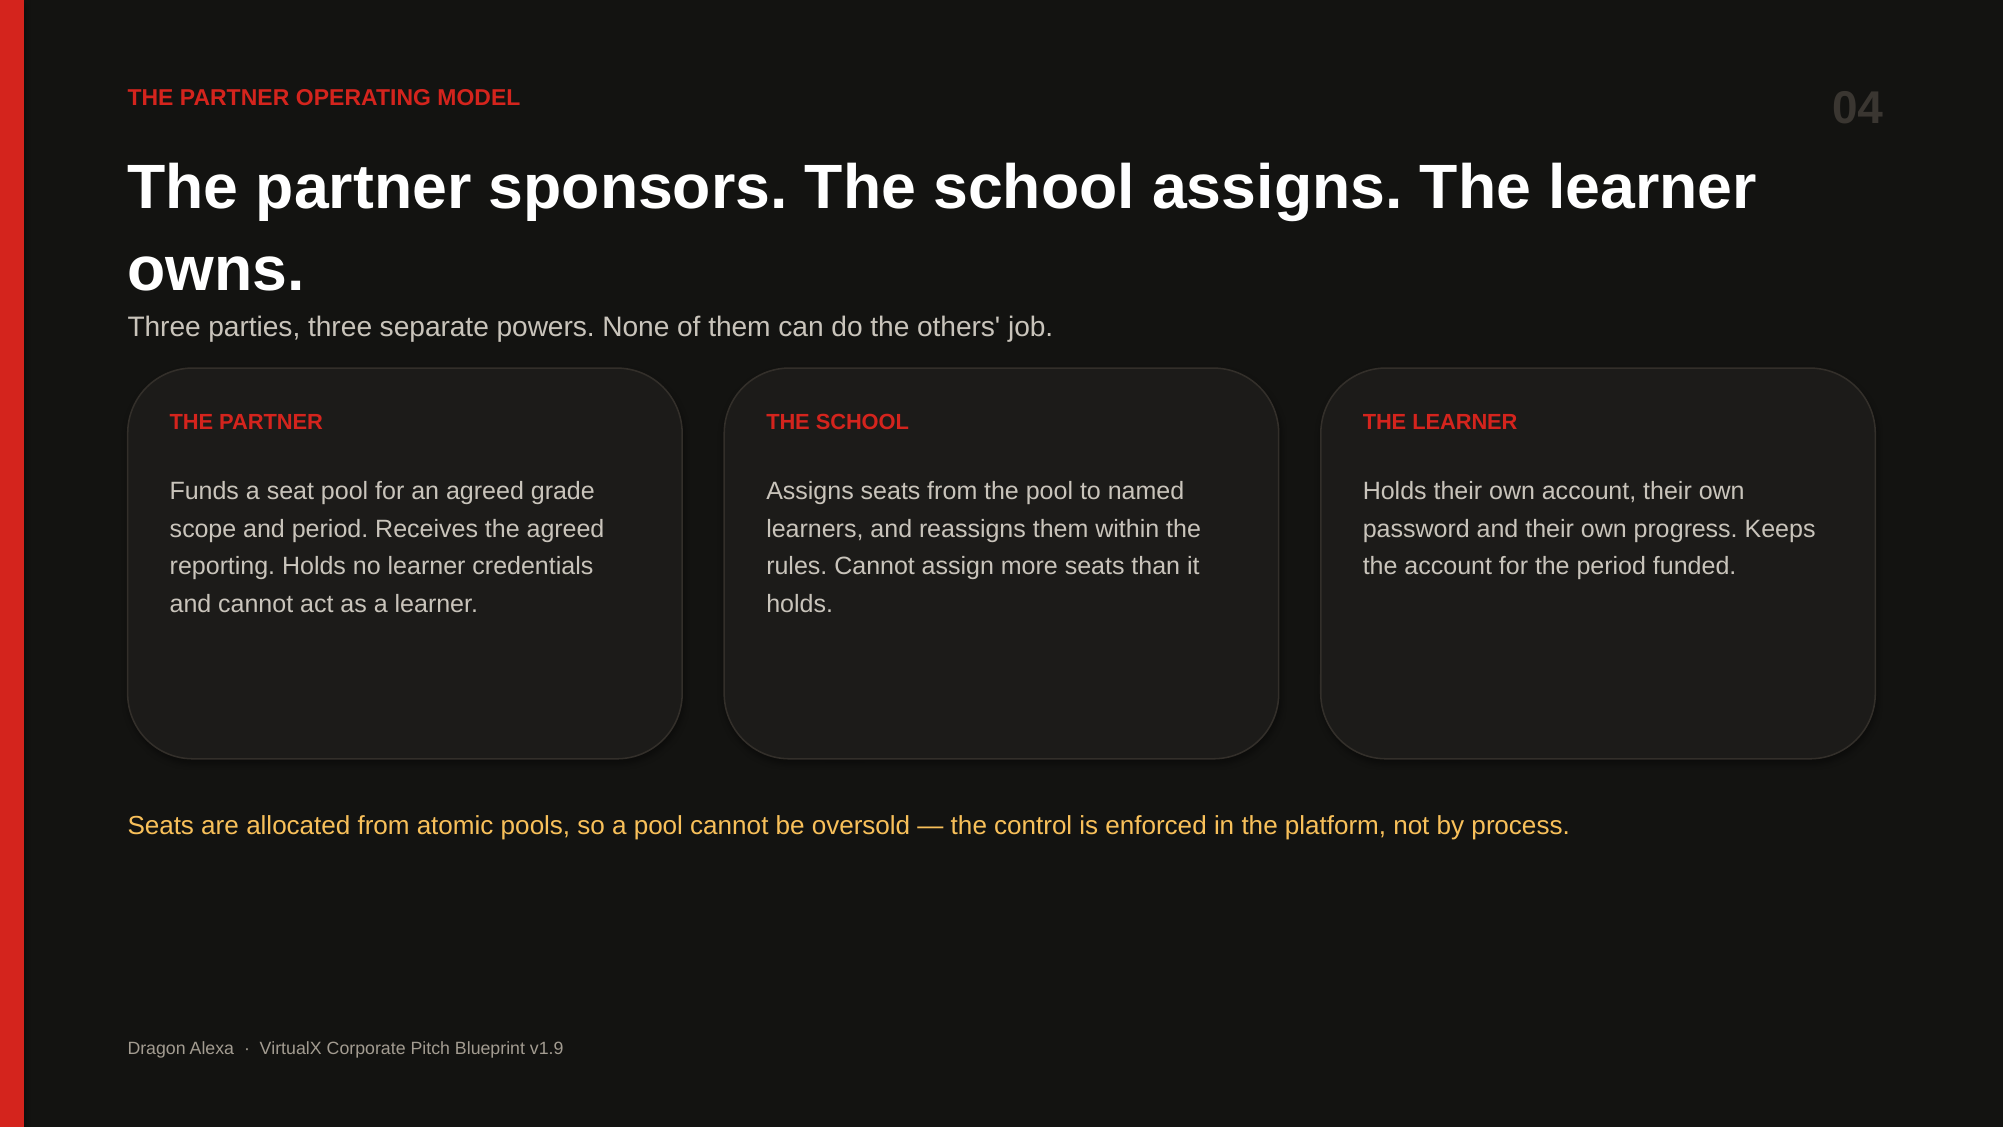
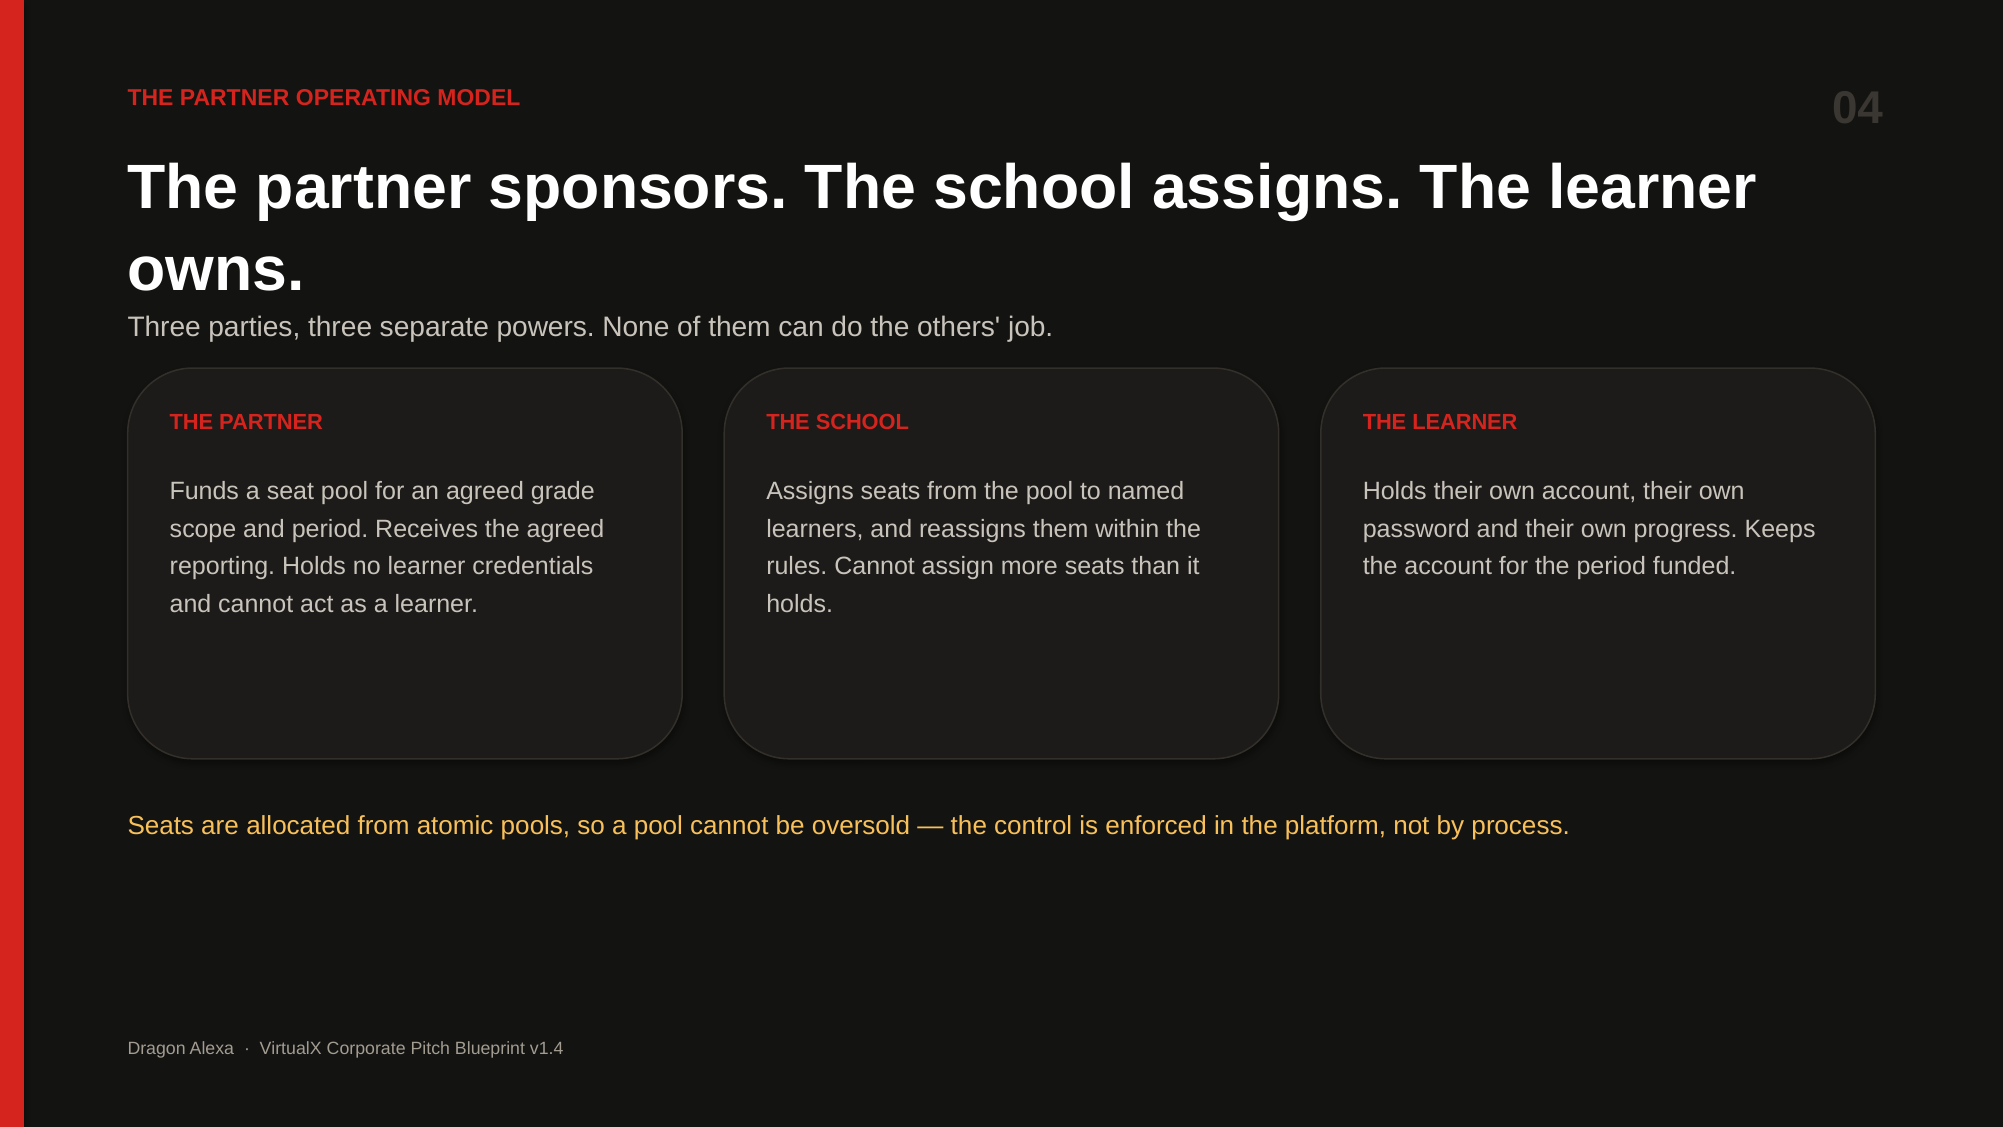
v1.9: v1.9 -> v1.4
